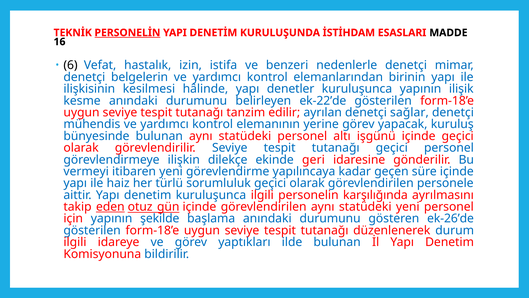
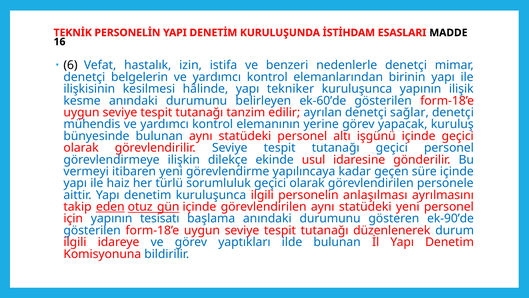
PERSONELİN underline: present -> none
denetler: denetler -> tekniker
ek-22’de: ek-22’de -> ek-60’de
geri: geri -> usul
karşılığında: karşılığında -> anlaşılması
şekilde: şekilde -> tesisatı
ek-26’de: ek-26’de -> ek-90’de
